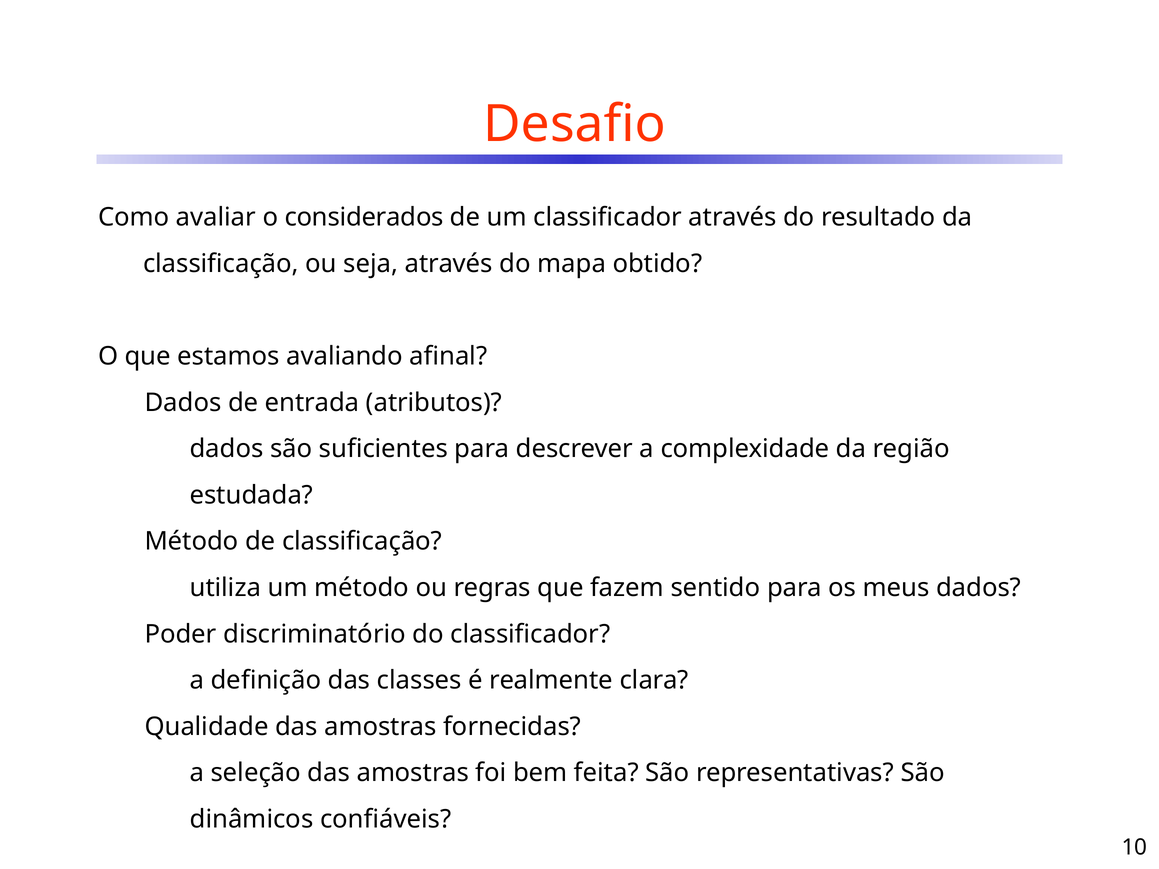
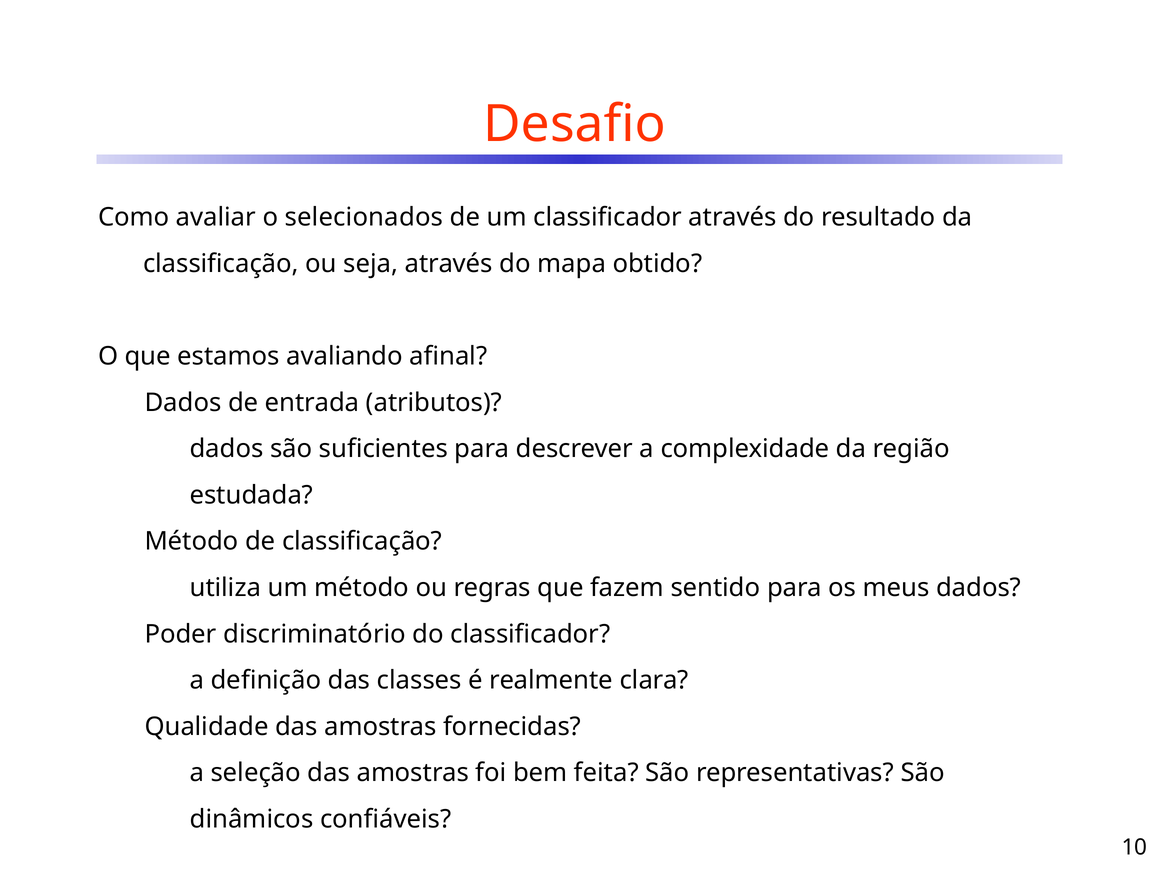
considerados: considerados -> selecionados
